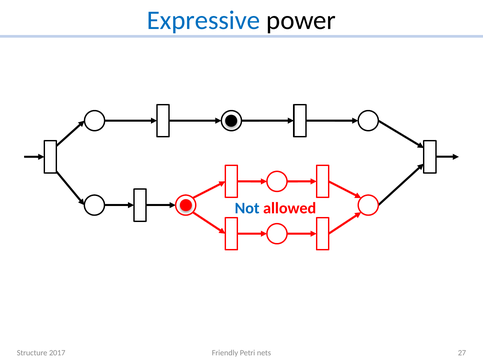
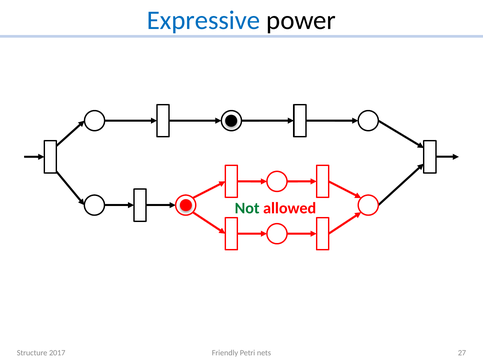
Not colour: blue -> green
